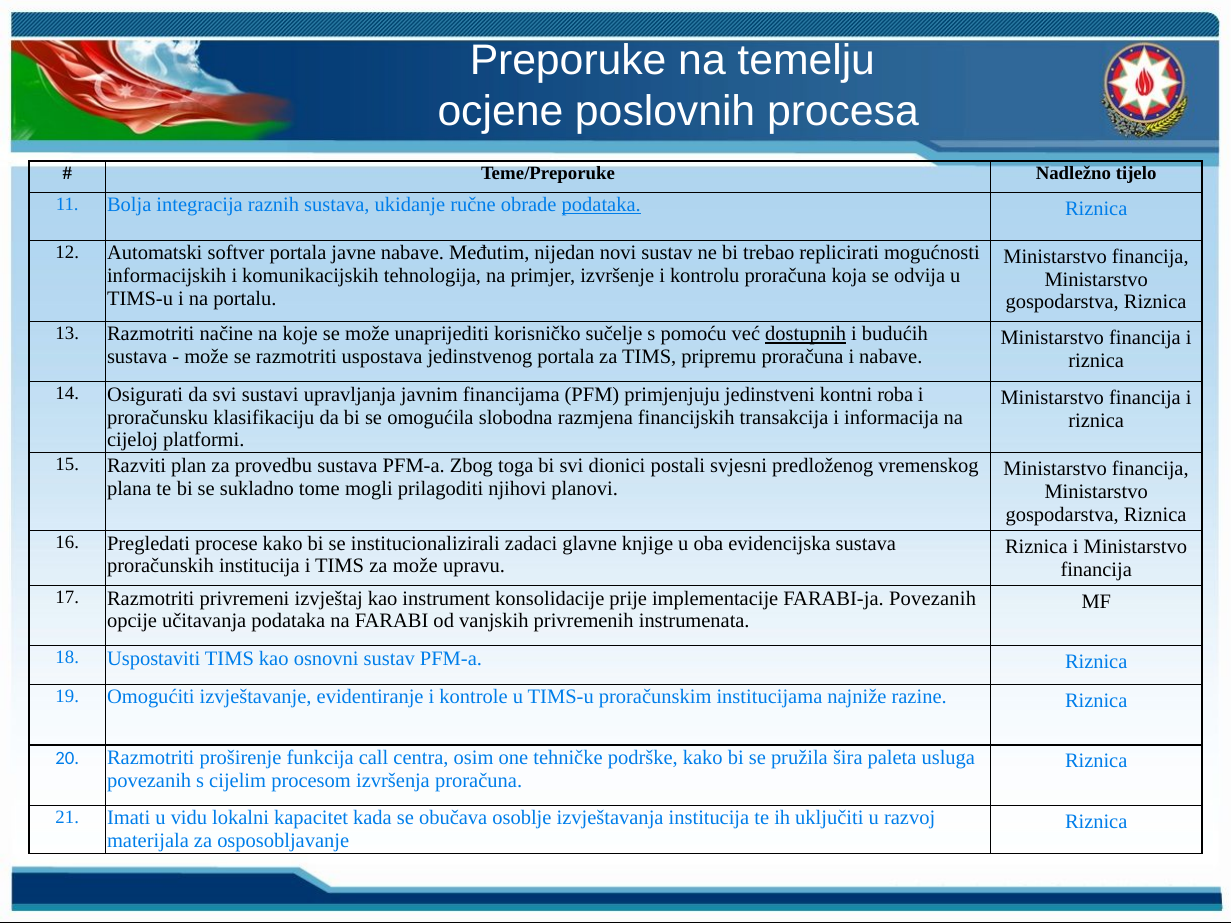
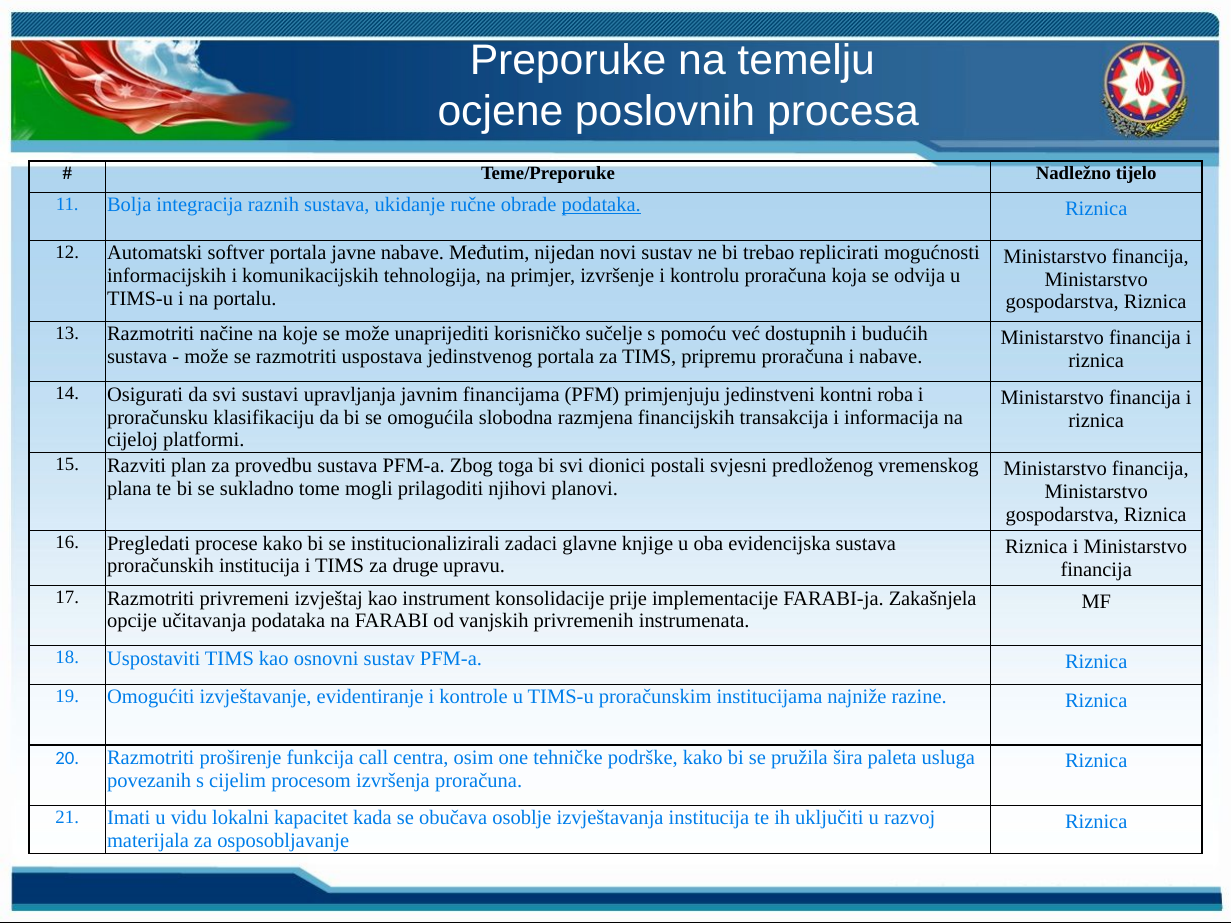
dostupnih underline: present -> none
za može: može -> druge
FARABI-ja Povezanih: Povezanih -> Zakašnjela
